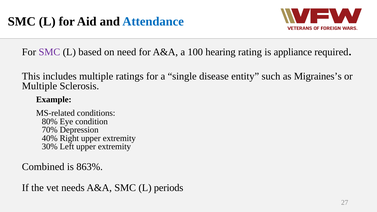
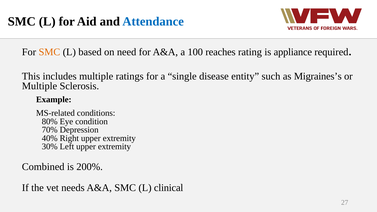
SMC at (49, 52) colour: purple -> orange
hearing: hearing -> reaches
863%: 863% -> 200%
periods: periods -> clinical
